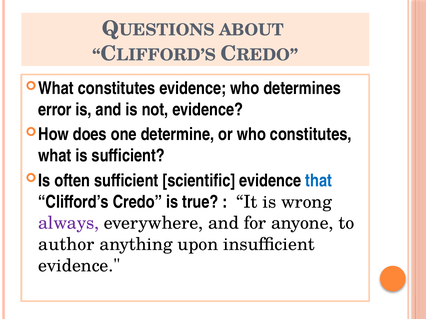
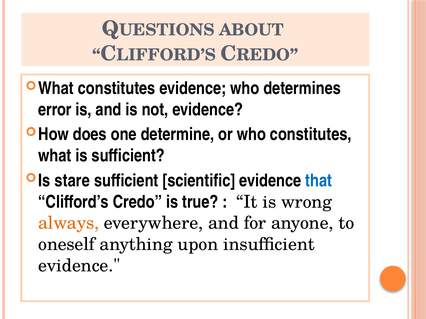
often: often -> stare
always colour: purple -> orange
author: author -> oneself
